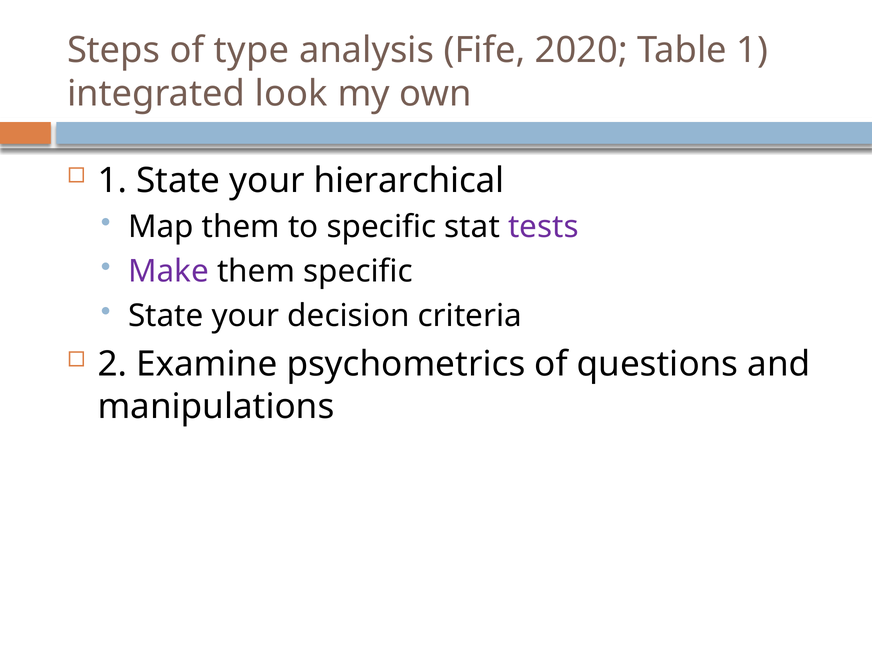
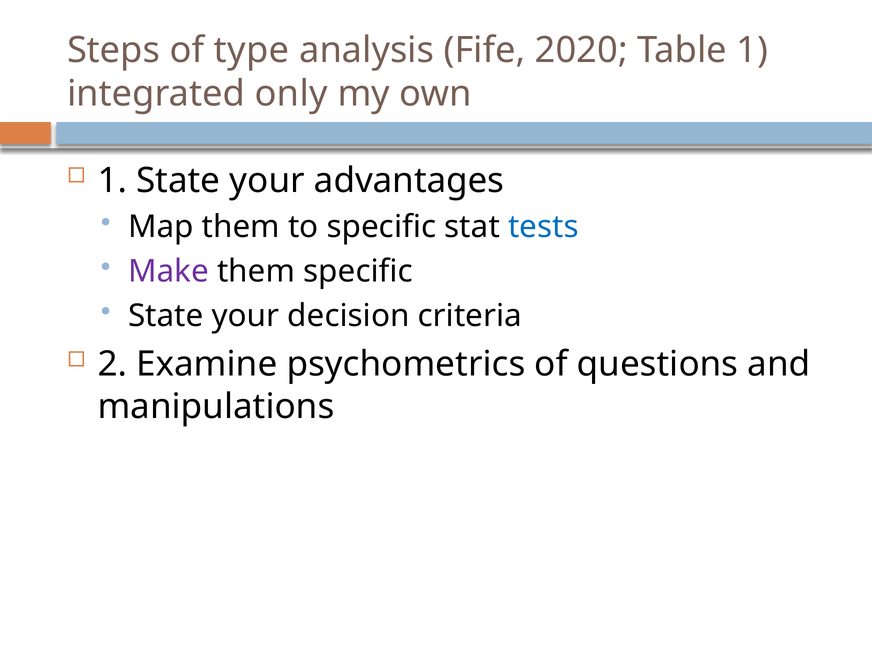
look: look -> only
hierarchical: hierarchical -> advantages
tests colour: purple -> blue
